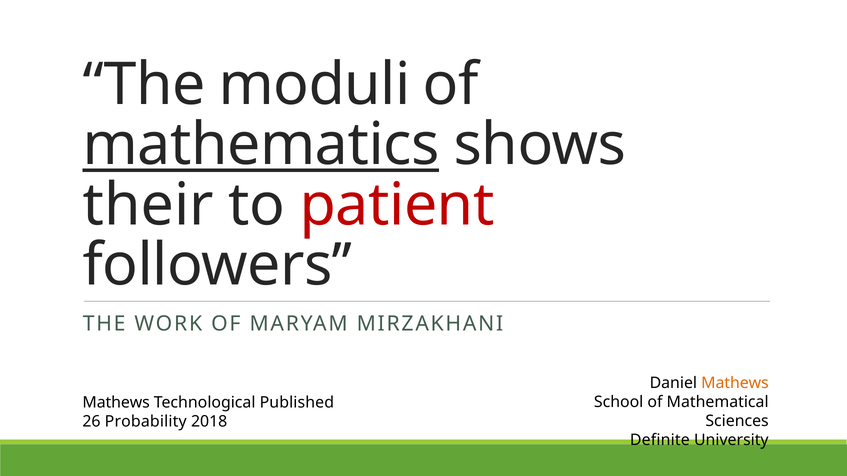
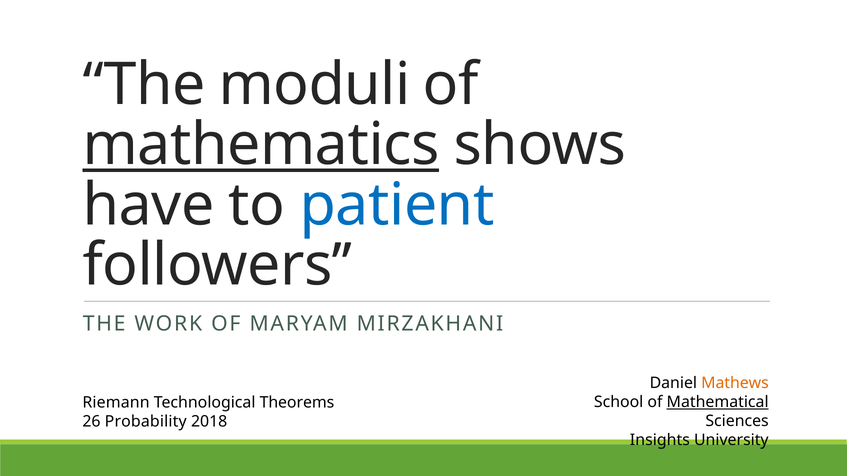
their: their -> have
patient colour: red -> blue
Mathematical underline: none -> present
Mathews at (116, 403): Mathews -> Riemann
Published: Published -> Theorems
Definite: Definite -> Insights
